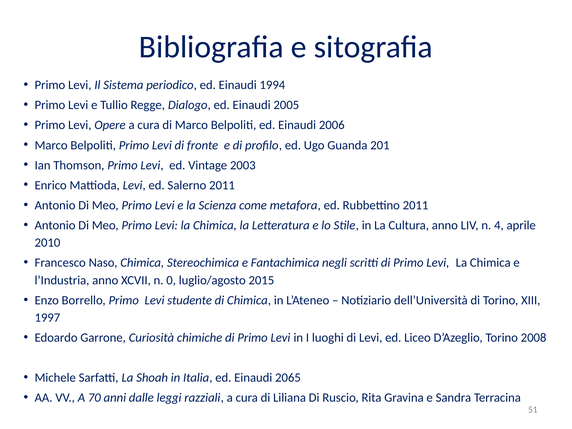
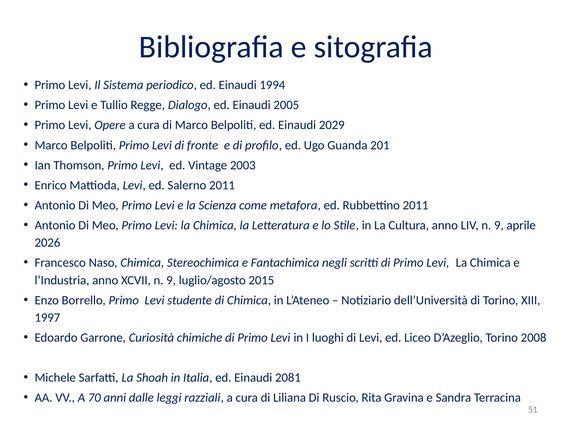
2006: 2006 -> 2029
LIV n 4: 4 -> 9
2010: 2010 -> 2026
XCVII n 0: 0 -> 9
2065: 2065 -> 2081
